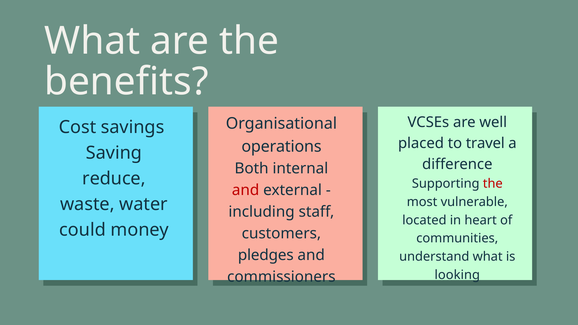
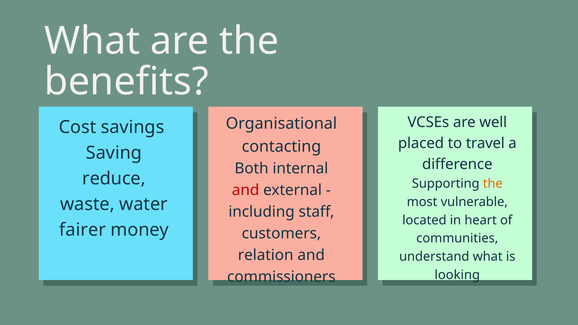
operations: operations -> contacting
the at (493, 184) colour: red -> orange
could: could -> fairer
pledges: pledges -> relation
